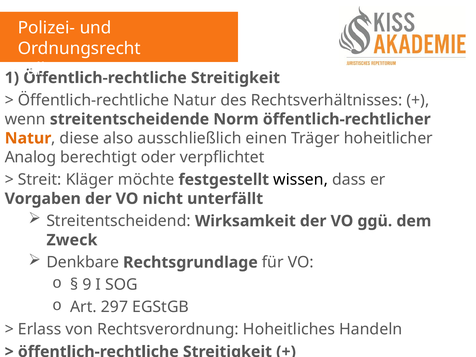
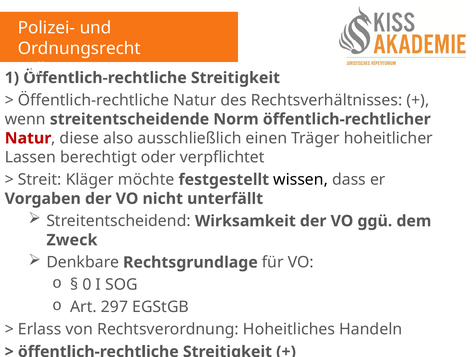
Natur at (28, 138) colour: orange -> red
Analog: Analog -> Lassen
9: 9 -> 0
